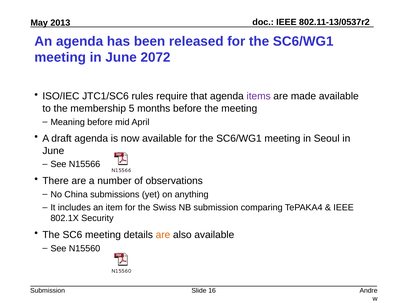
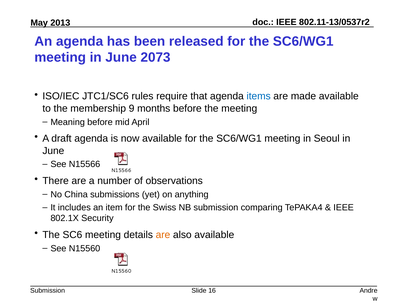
2072: 2072 -> 2073
items colour: purple -> blue
5: 5 -> 9
